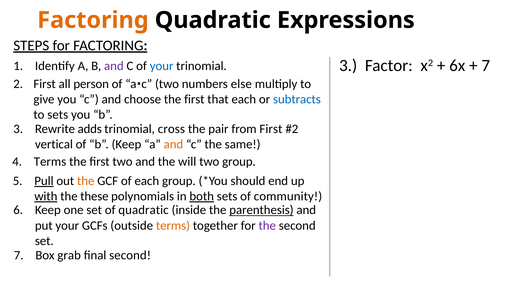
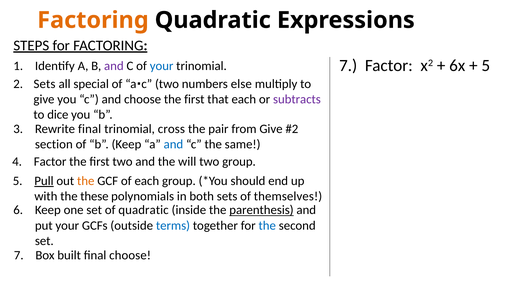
trinomial 3: 3 -> 7
7 at (486, 66): 7 -> 5
2 First: First -> Sets
person: person -> special
subtracts colour: blue -> purple
to sets: sets -> dice
Rewrite adds: adds -> final
from First: First -> Give
vertical: vertical -> section
and at (173, 144) colour: orange -> blue
Terms at (50, 162): Terms -> Factor
with underline: present -> none
both underline: present -> none
community: community -> themselves
terms at (173, 225) colour: orange -> blue
the at (267, 225) colour: purple -> blue
grab: grab -> built
final second: second -> choose
